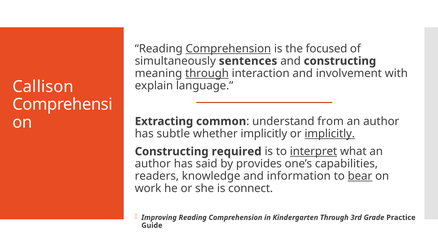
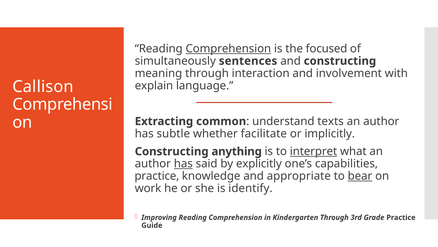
through at (207, 73) underline: present -> none
from: from -> texts
whether implicitly: implicitly -> facilitate
implicitly at (330, 133) underline: present -> none
required: required -> anything
has at (183, 163) underline: none -> present
provides: provides -> explicitly
readers at (157, 176): readers -> practice
information: information -> appropriate
connect: connect -> identify
